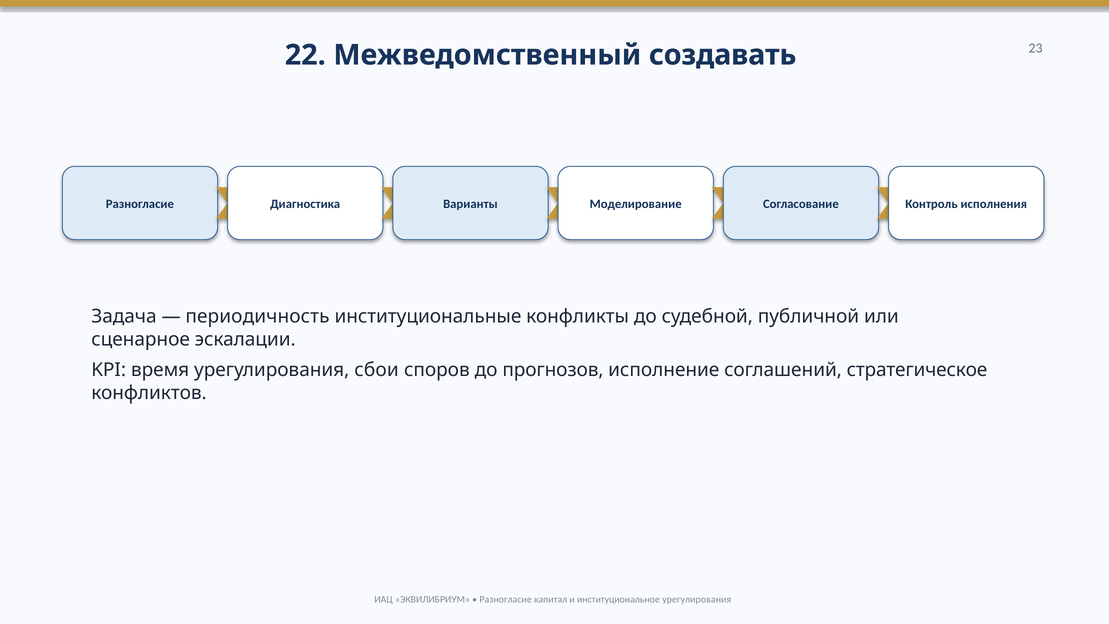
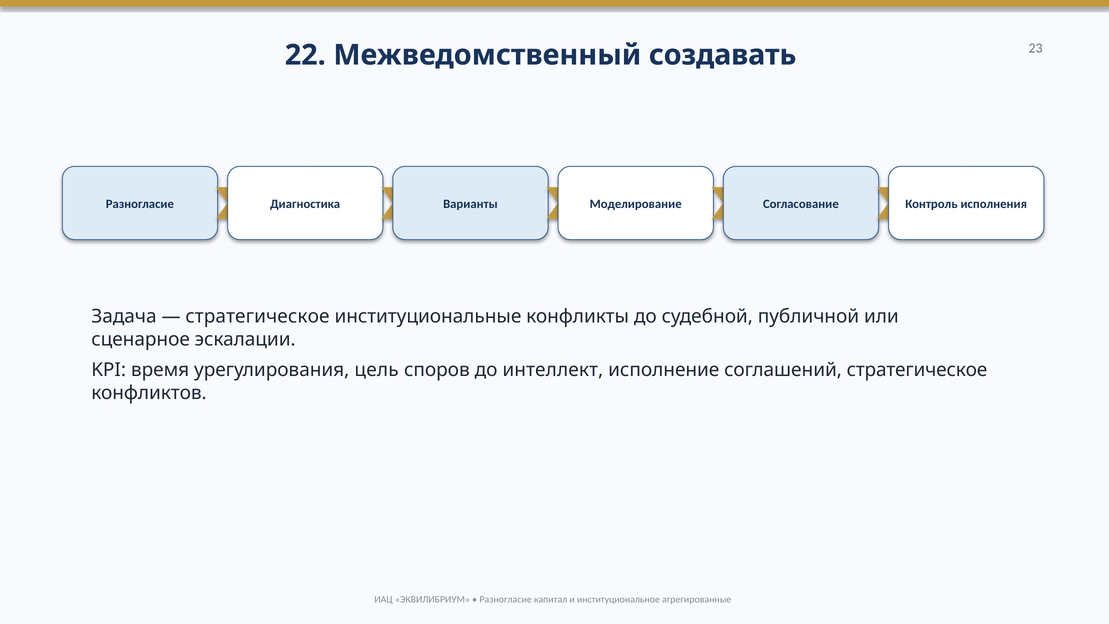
периодичность at (257, 316): периодичность -> стратегическое
сбои: сбои -> цель
прогнозов: прогнозов -> интеллект
институциональное урегулирования: урегулирования -> агрегированные
